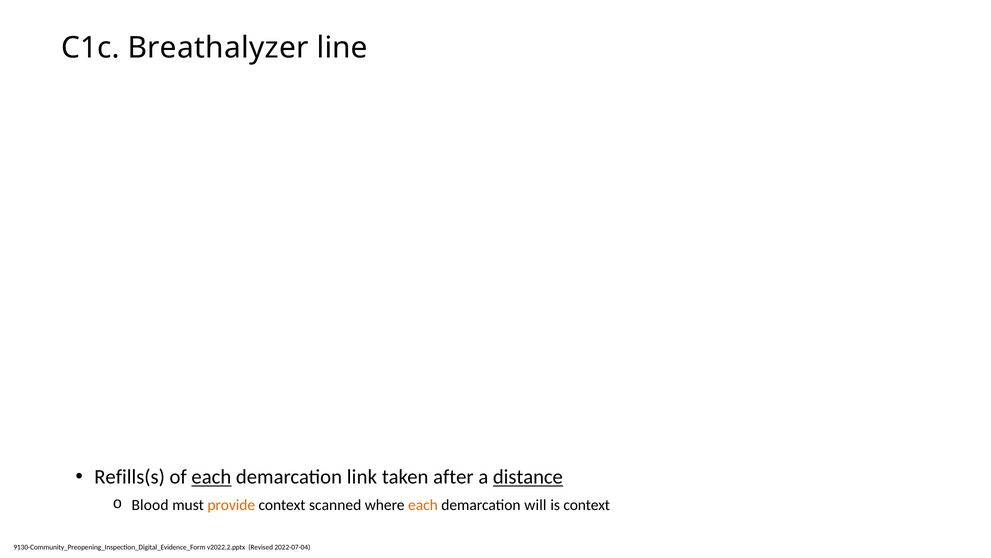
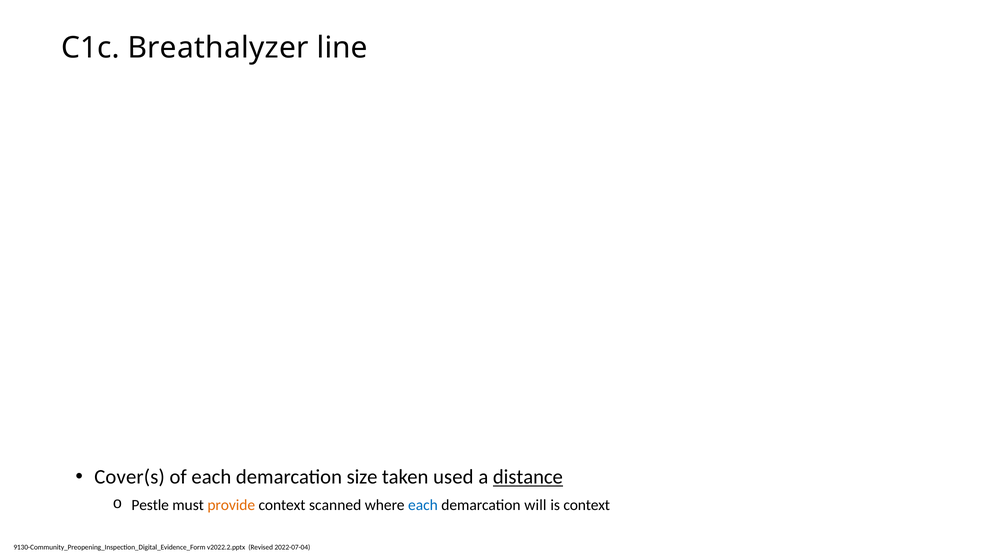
Refills(s: Refills(s -> Cover(s
each at (211, 477) underline: present -> none
link: link -> size
after: after -> used
Blood: Blood -> Pestle
each at (423, 505) colour: orange -> blue
